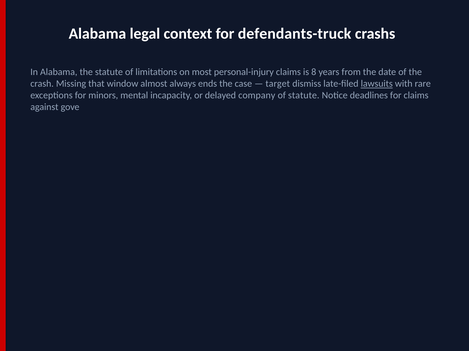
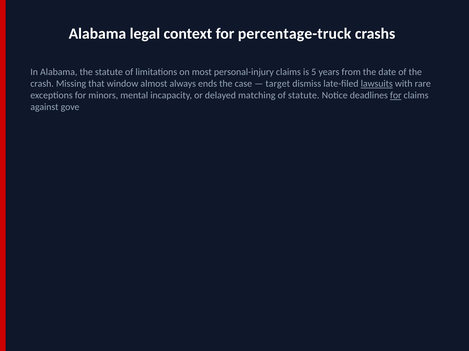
defendants-truck: defendants-truck -> percentage-truck
8: 8 -> 5
company: company -> matching
for at (396, 96) underline: none -> present
